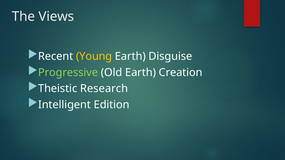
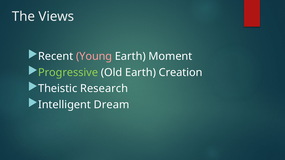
Young colour: yellow -> pink
Disguise: Disguise -> Moment
Edition: Edition -> Dream
